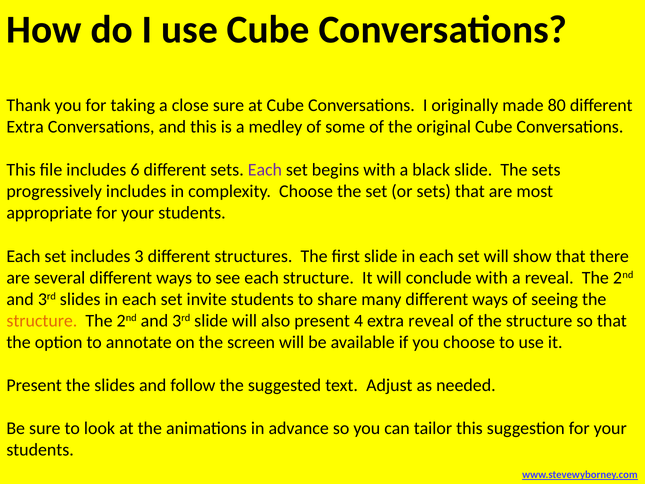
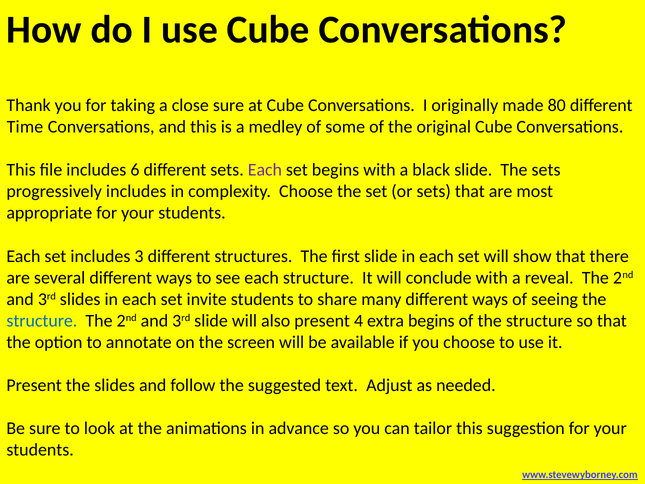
Extra at (25, 127): Extra -> Time
structure at (42, 320) colour: orange -> blue
extra reveal: reveal -> begins
